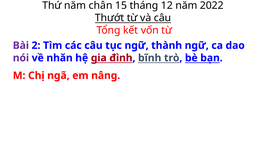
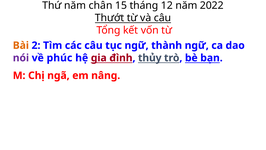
Bài colour: purple -> orange
nhăn: nhăn -> phúc
bĩnh: bĩnh -> thủy
